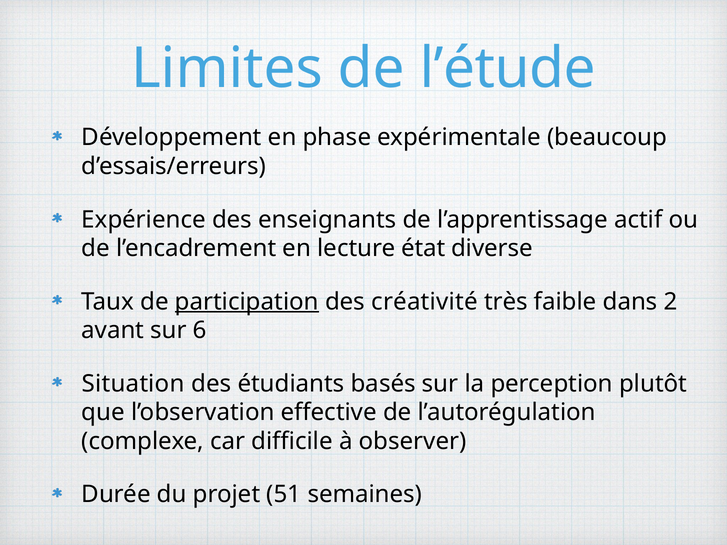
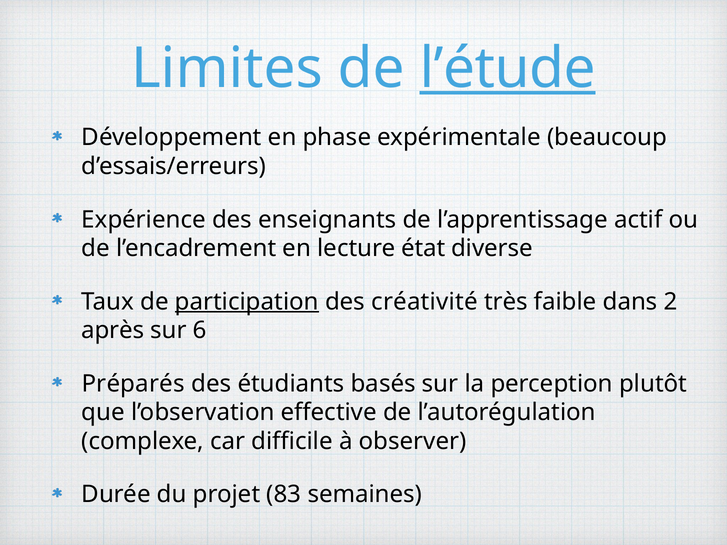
l’étude underline: none -> present
avant: avant -> après
Situation: Situation -> Préparés
51: 51 -> 83
